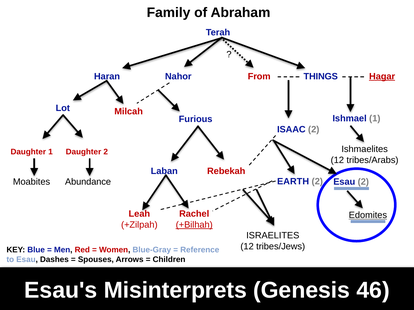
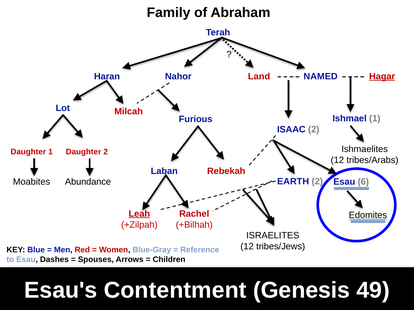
THINGS: THINGS -> NAMED
From: From -> Land
Esau 2: 2 -> 6
Leah underline: none -> present
+Bilhah underline: present -> none
Misinterprets: Misinterprets -> Contentment
46: 46 -> 49
